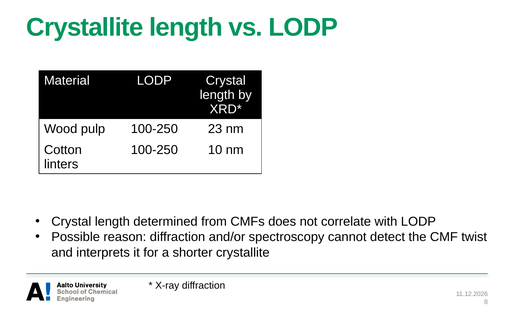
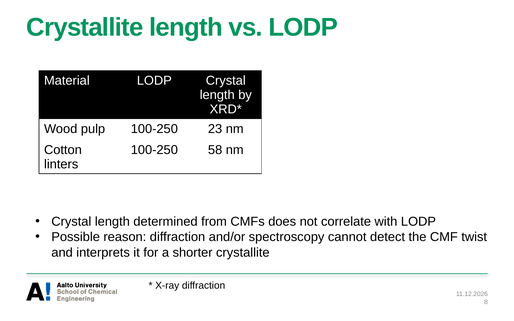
10: 10 -> 58
